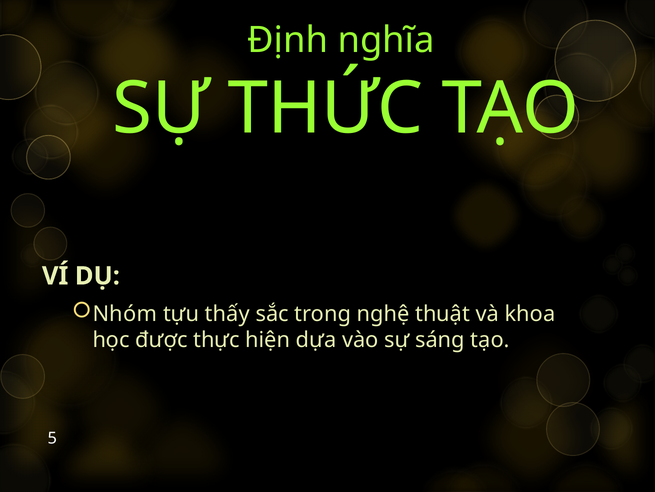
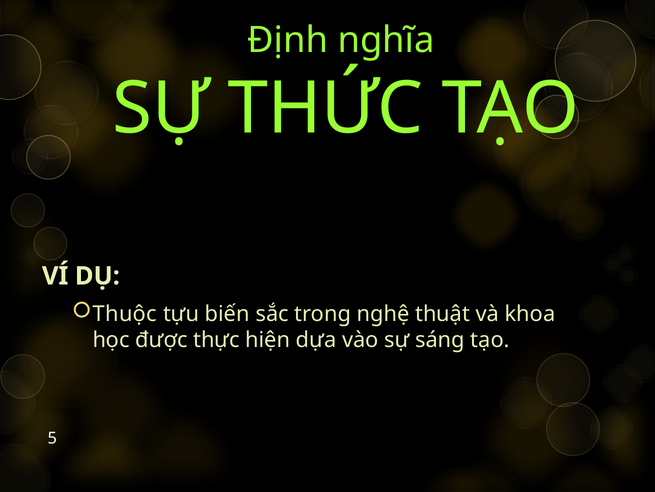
Nhóm: Nhóm -> Thuộc
thấy: thấy -> biến
